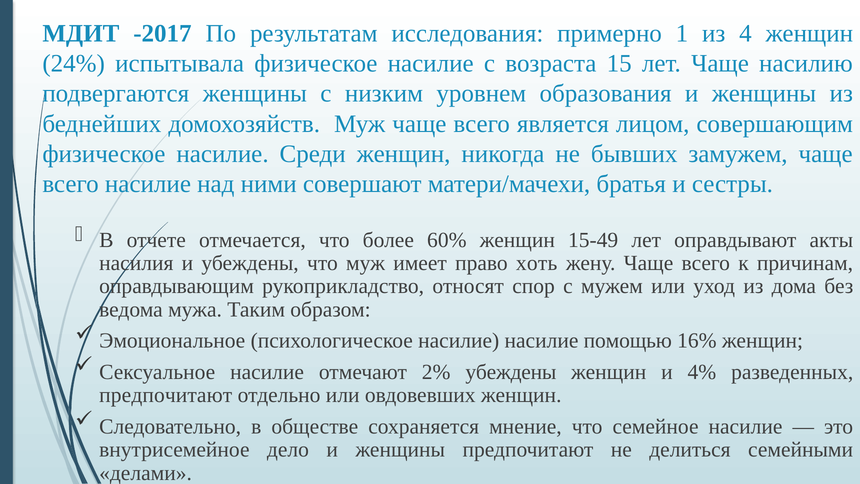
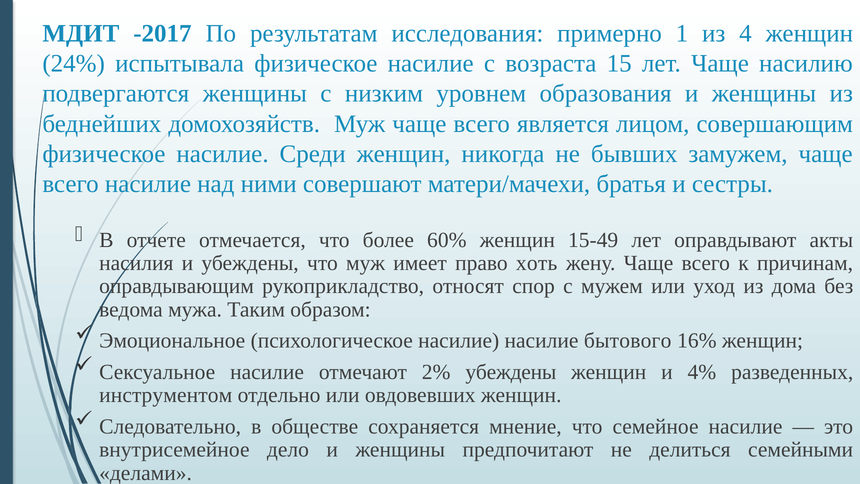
помощью: помощью -> бытового
предпочитают at (166, 395): предпочитают -> инструментом
